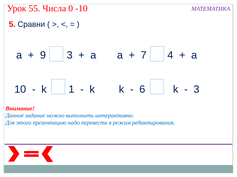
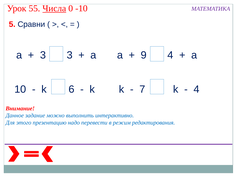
Числа underline: none -> present
7: 7 -> 9
9 at (43, 55): 9 -> 3
1: 1 -> 6
6: 6 -> 7
3 at (196, 90): 3 -> 4
